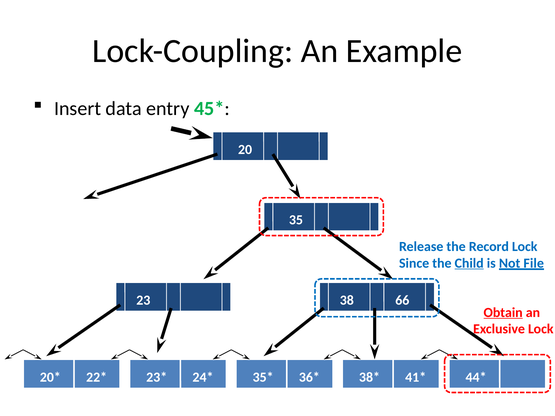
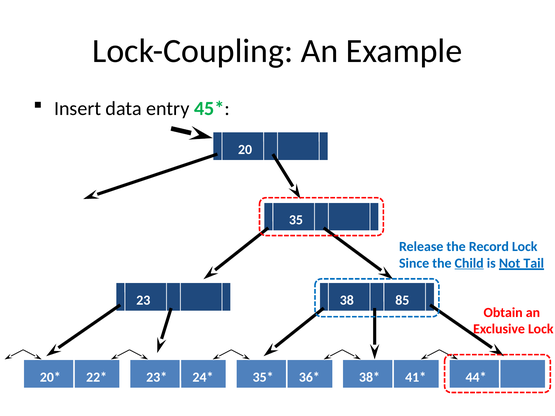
File: File -> Tail
66: 66 -> 85
Obtain underline: present -> none
